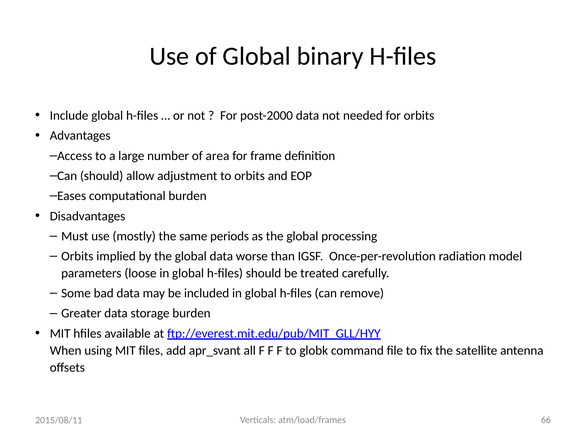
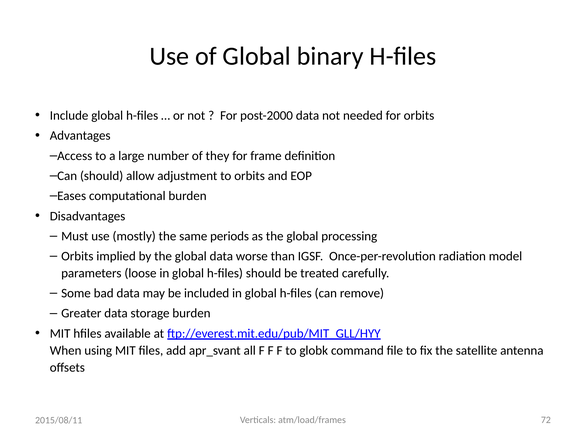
area: area -> they
66: 66 -> 72
